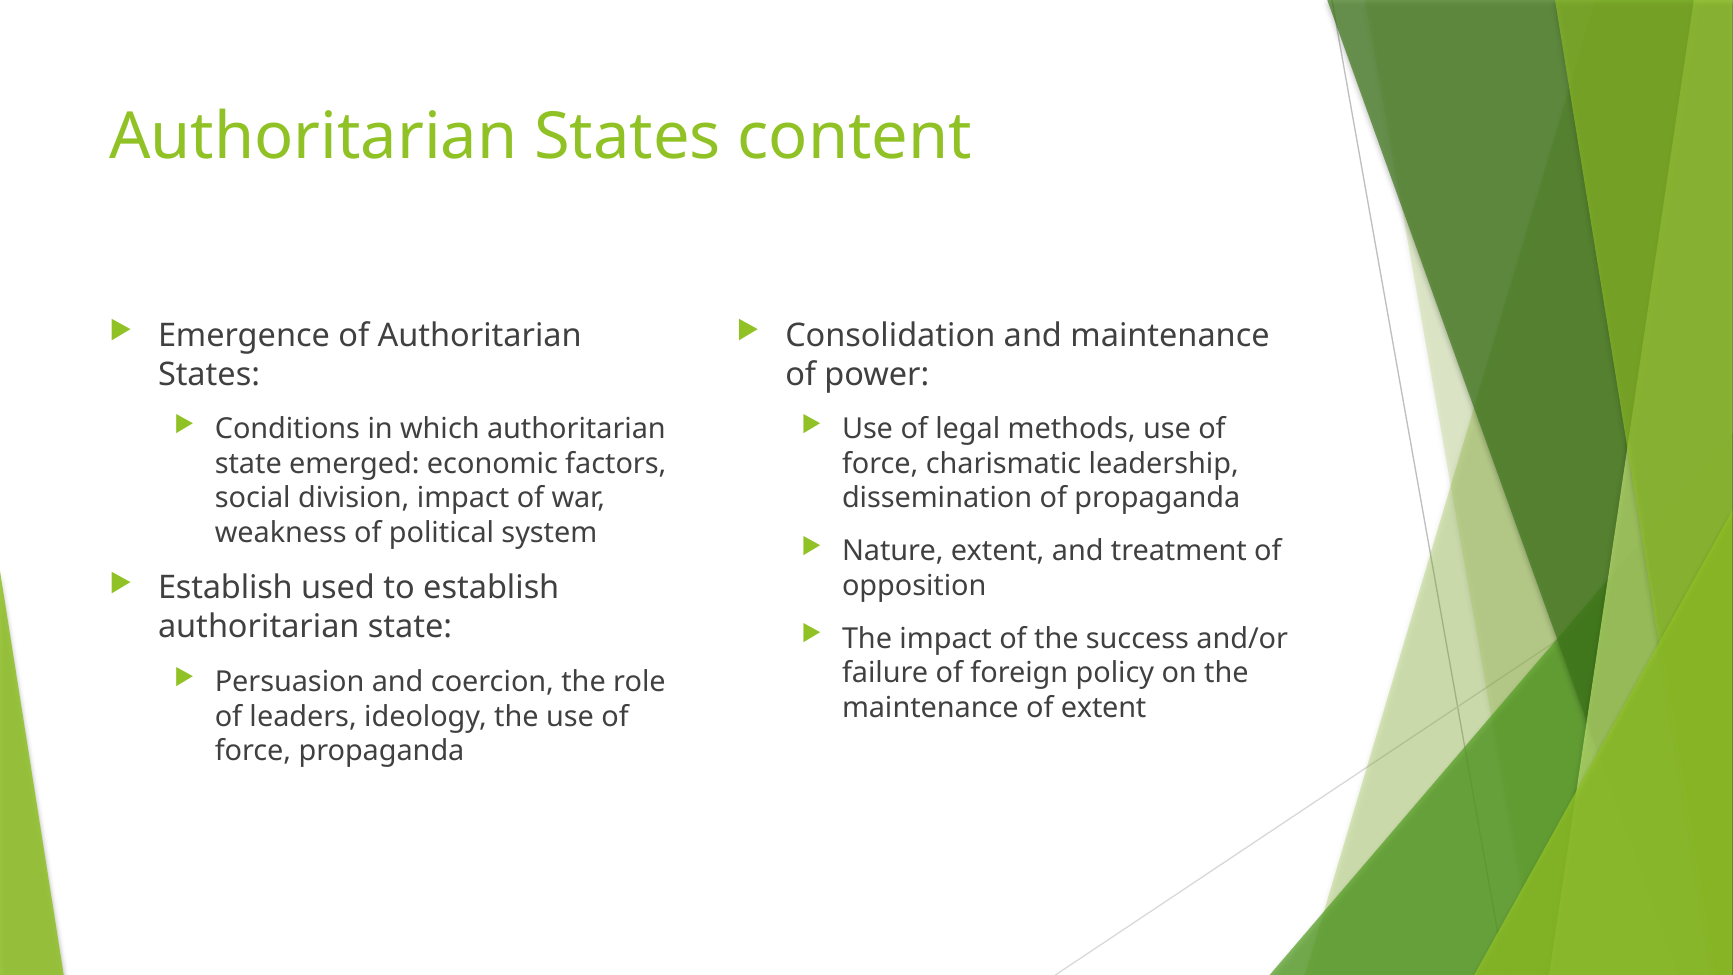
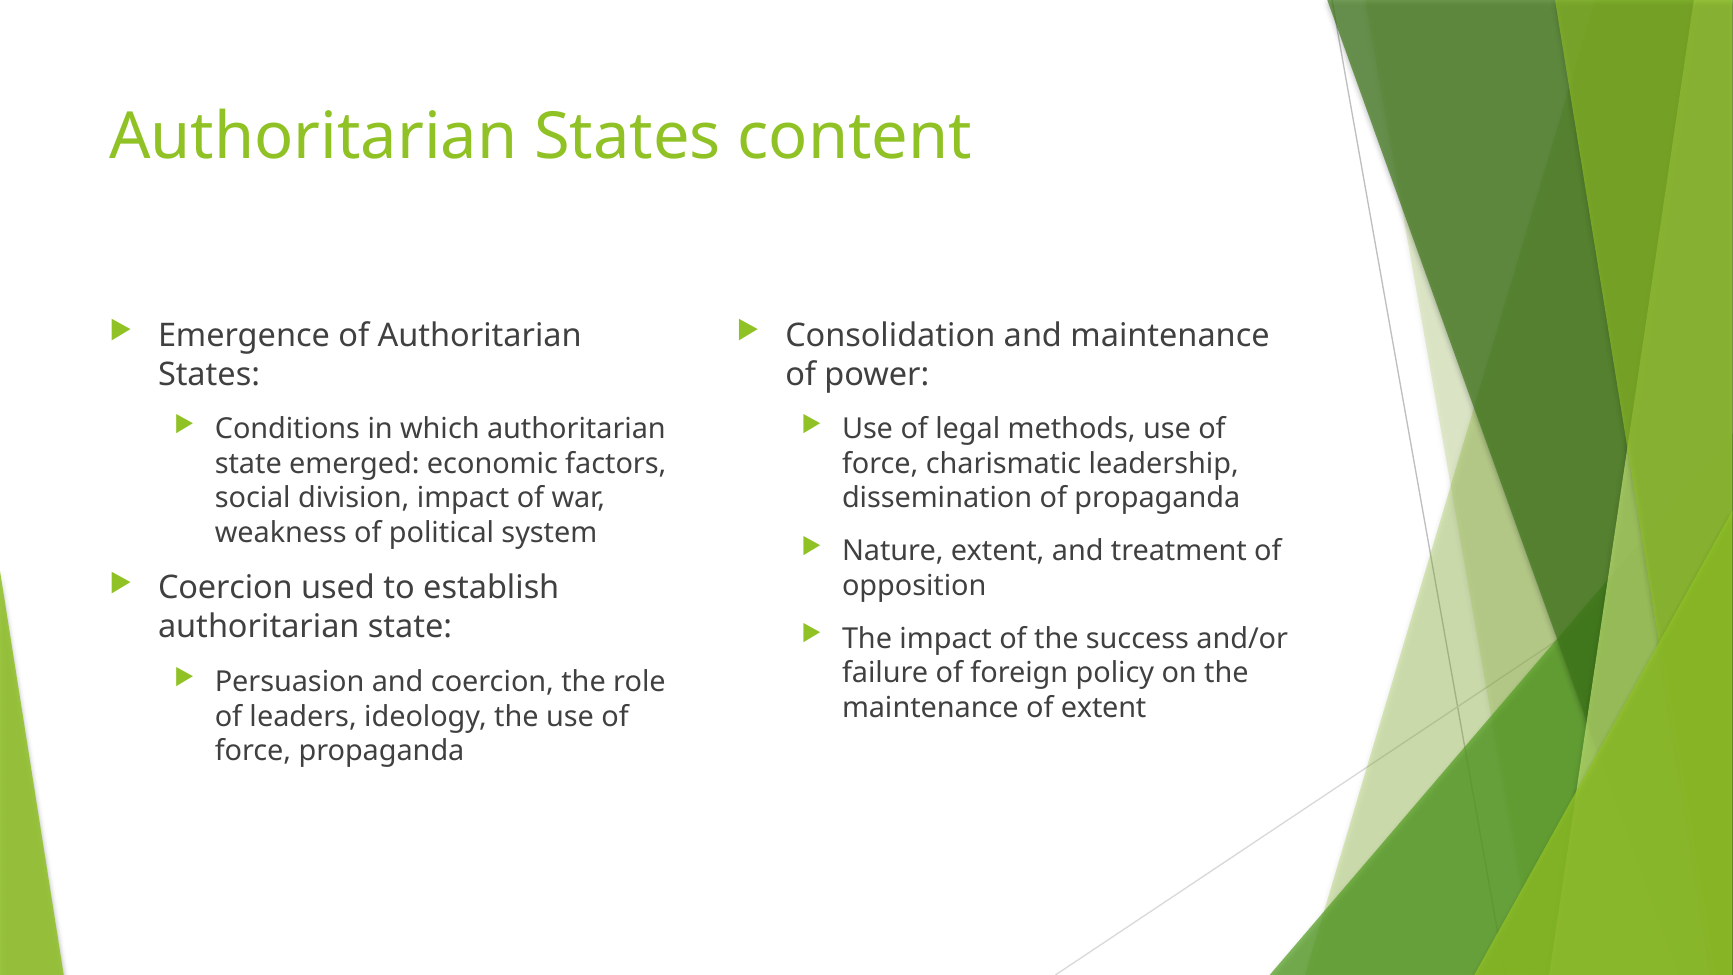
Establish at (225, 588): Establish -> Coercion
